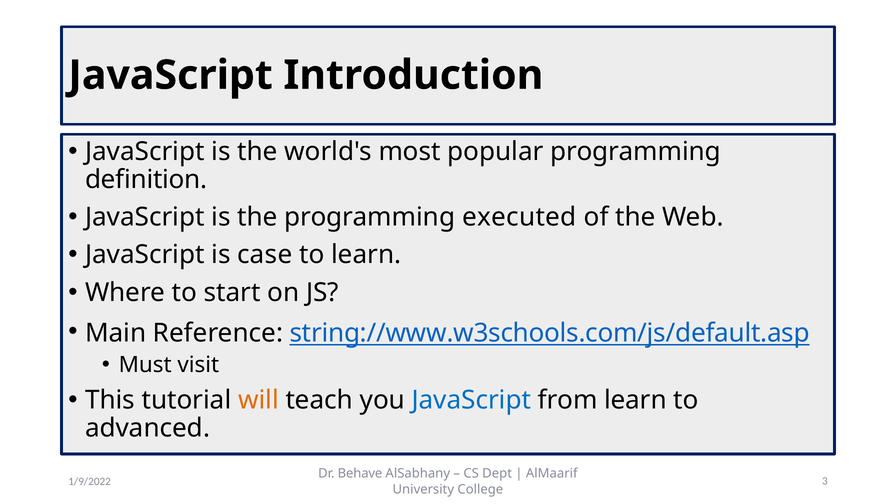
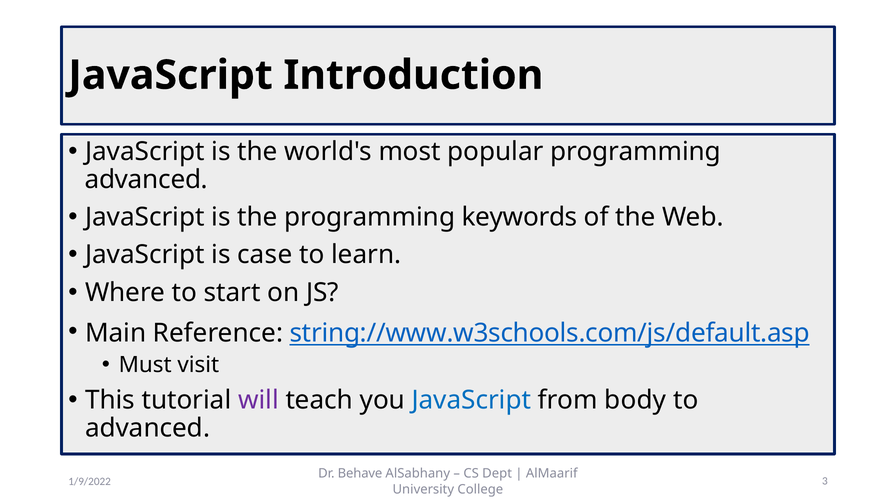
definition at (146, 180): definition -> advanced
executed: executed -> keywords
will colour: orange -> purple
from learn: learn -> body
